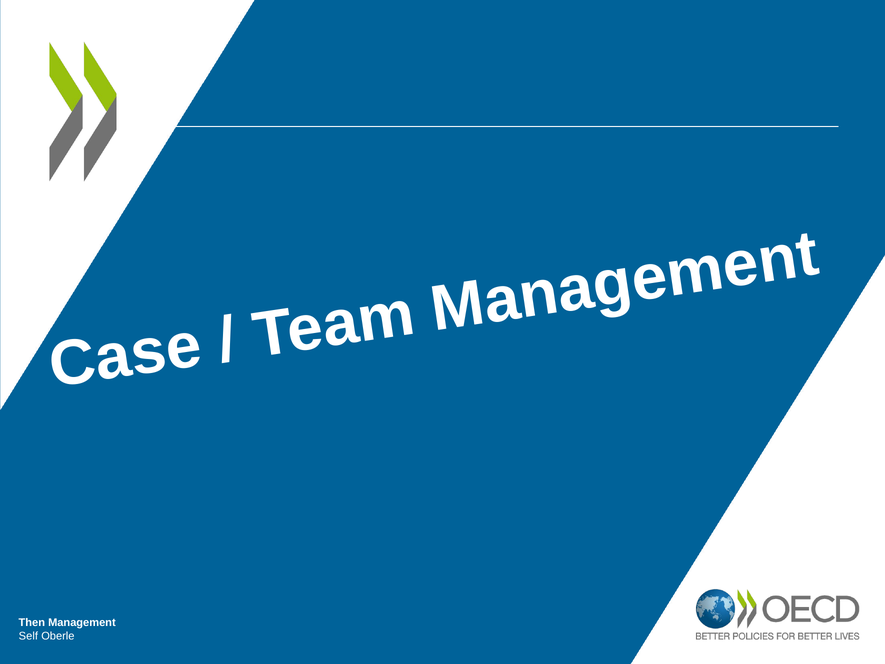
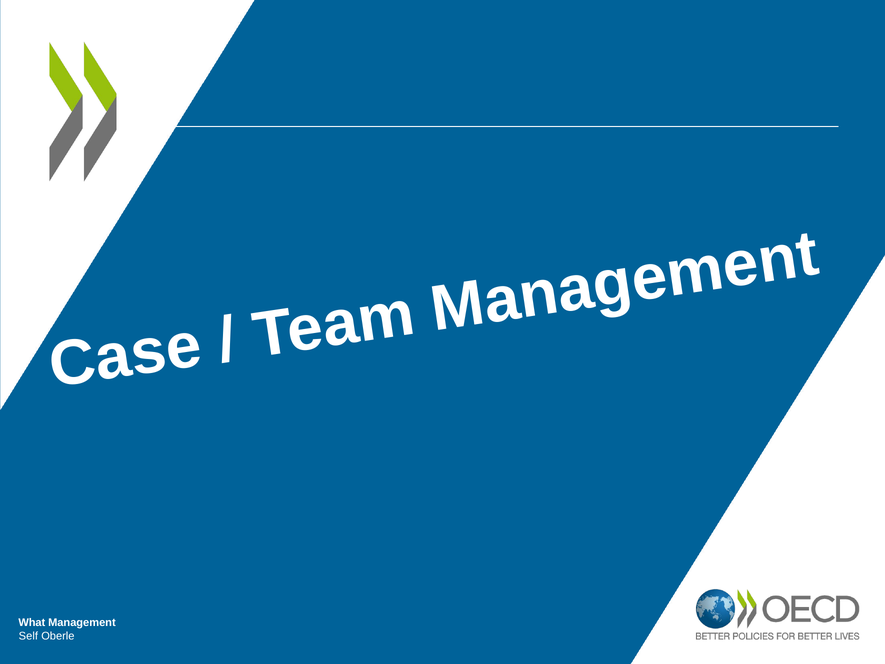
Then: Then -> What
